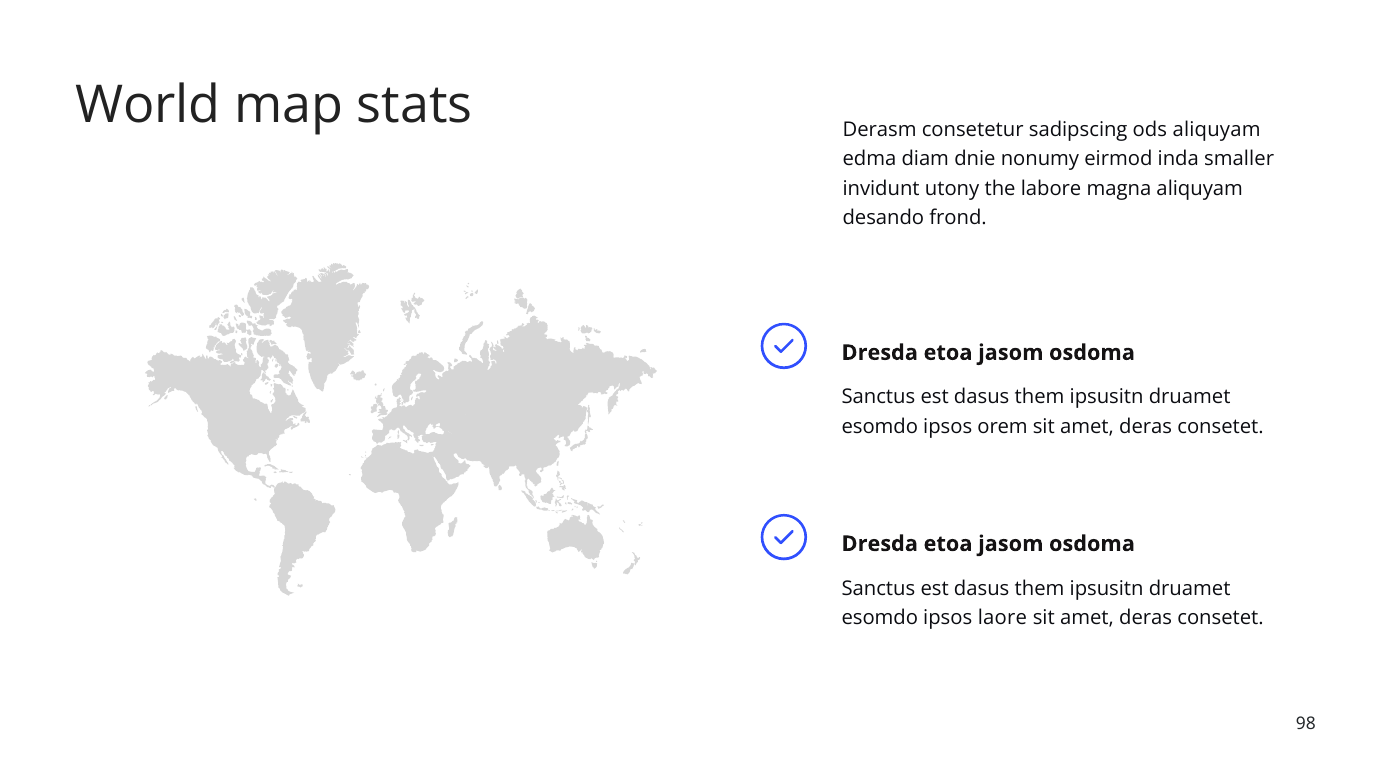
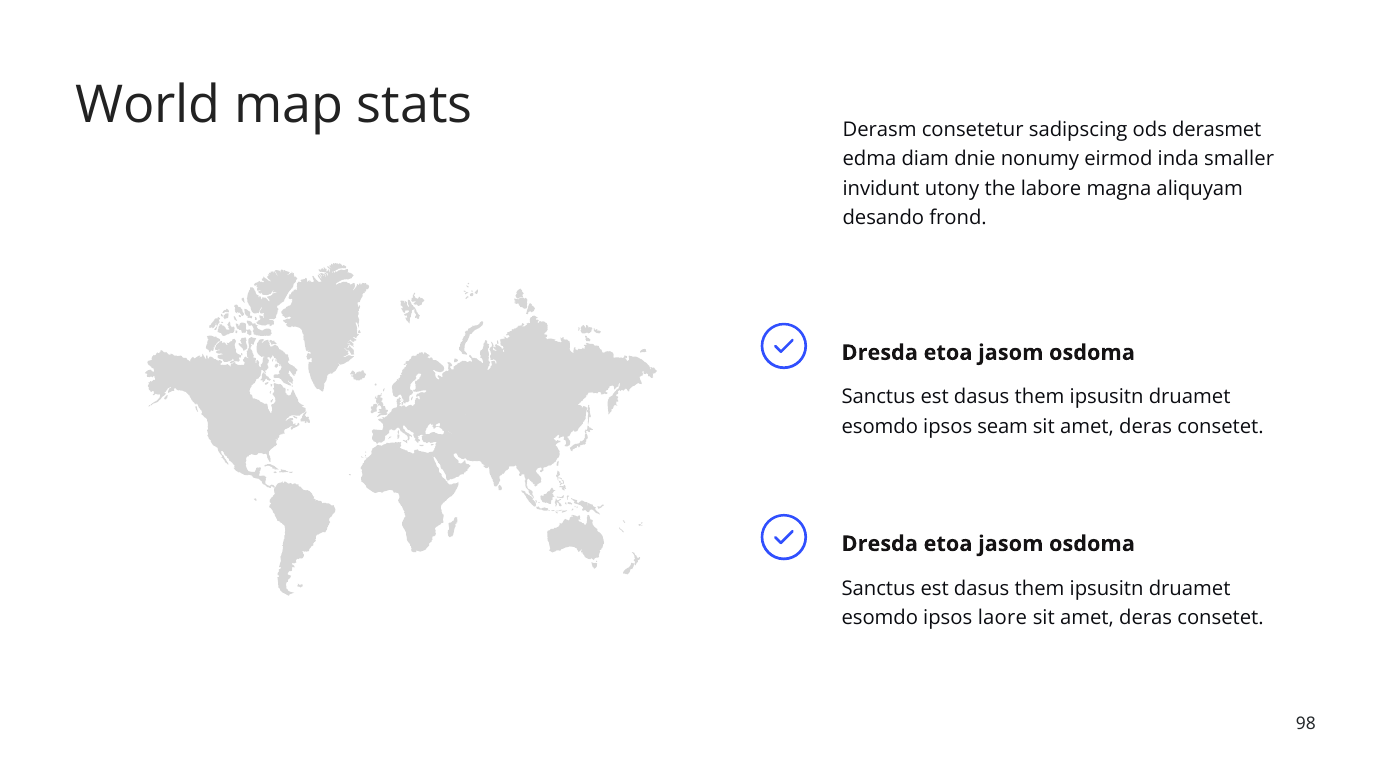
ods aliquyam: aliquyam -> derasmet
orem: orem -> seam
